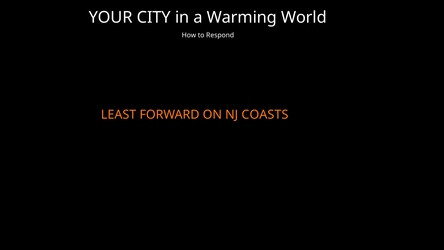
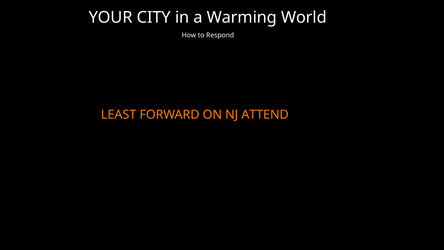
COASTS: COASTS -> ATTEND
